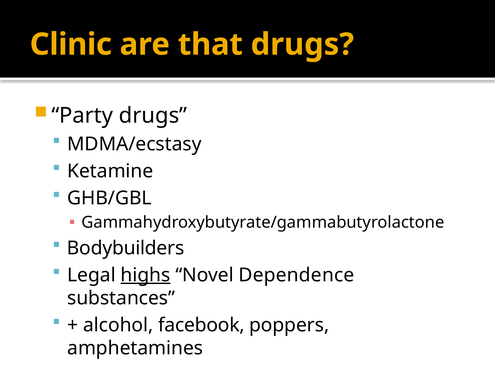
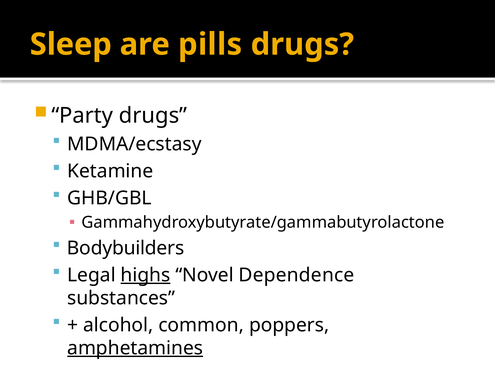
Clinic: Clinic -> Sleep
that: that -> pills
facebook: facebook -> common
amphetamines underline: none -> present
